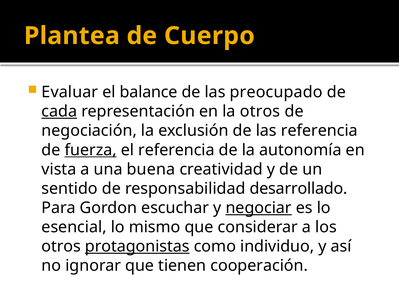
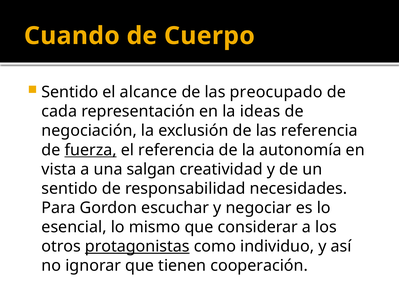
Plantea: Plantea -> Cuando
Evaluar at (70, 92): Evaluar -> Sentido
balance: balance -> alcance
cada underline: present -> none
la otros: otros -> ideas
buena: buena -> salgan
desarrollado: desarrollado -> necesidades
negociar underline: present -> none
